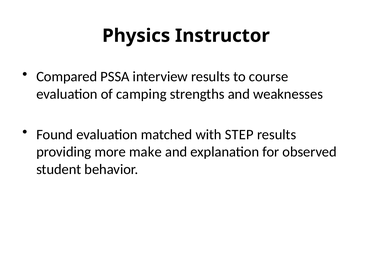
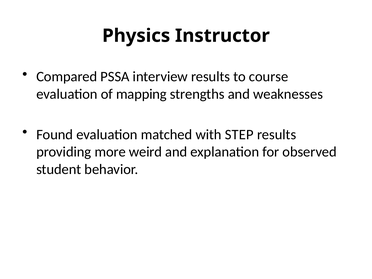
camping: camping -> mapping
make: make -> weird
